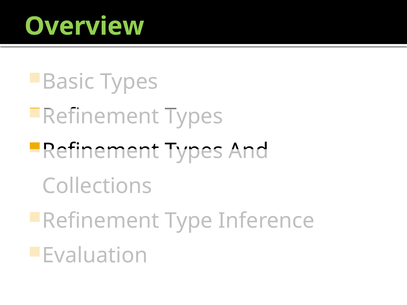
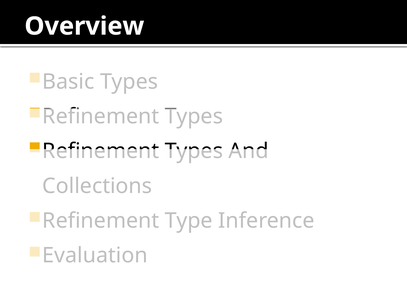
Overview colour: light green -> white
